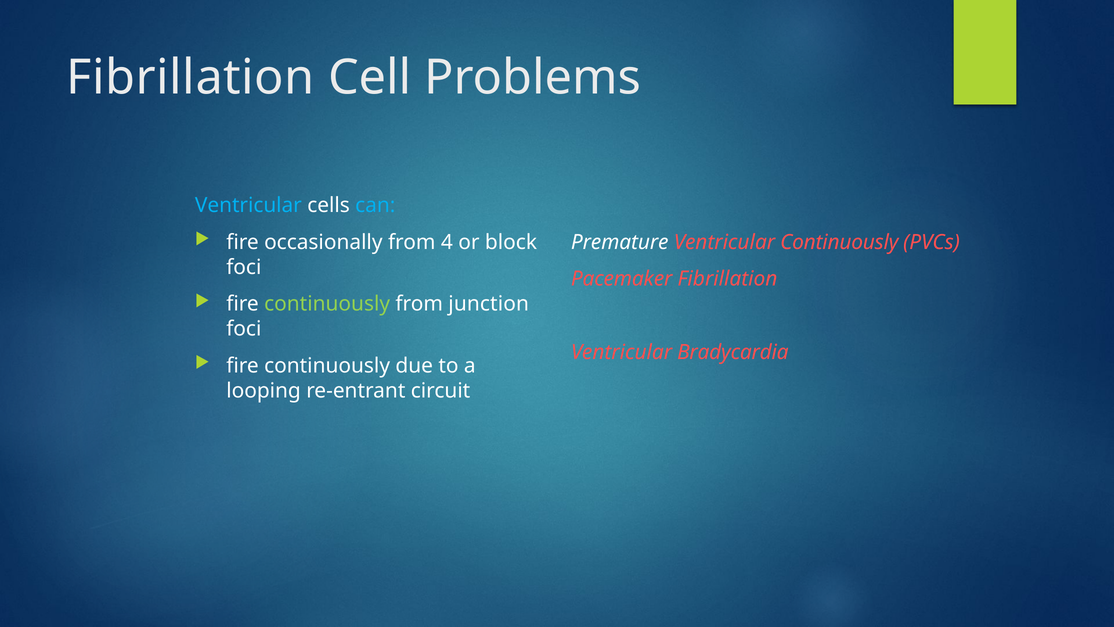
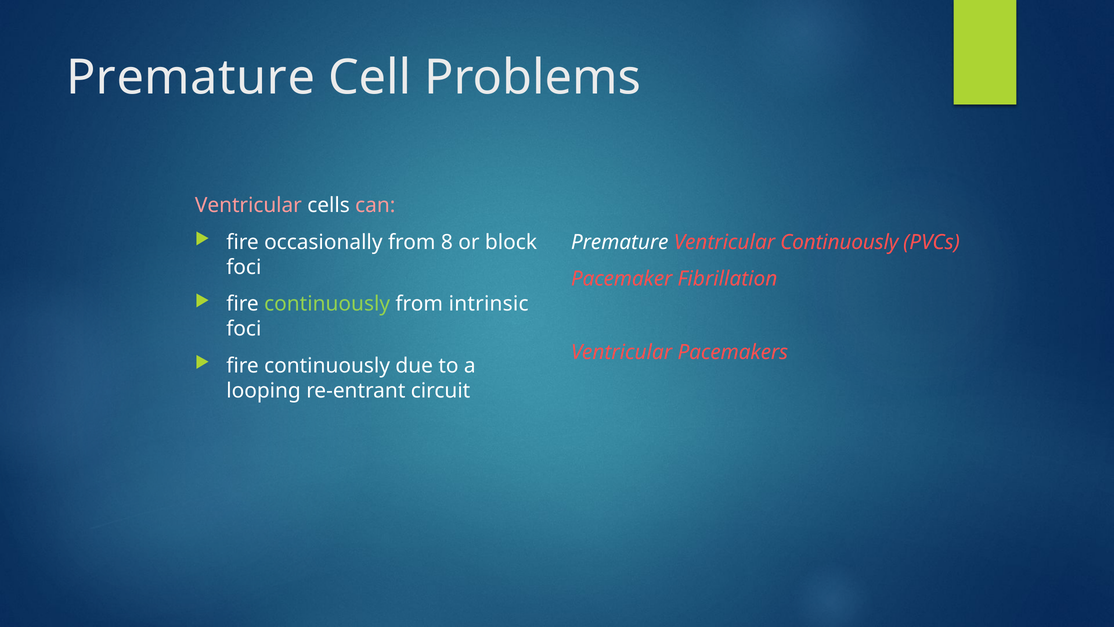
Fibrillation at (190, 77): Fibrillation -> Premature
Ventricular at (248, 205) colour: light blue -> pink
can colour: light blue -> pink
4: 4 -> 8
junction: junction -> intrinsic
Bradycardia: Bradycardia -> Pacemakers
